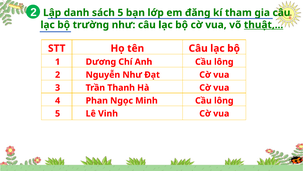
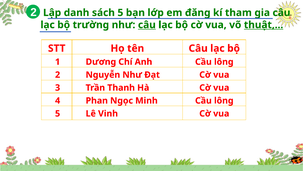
câu at (147, 25) underline: none -> present
